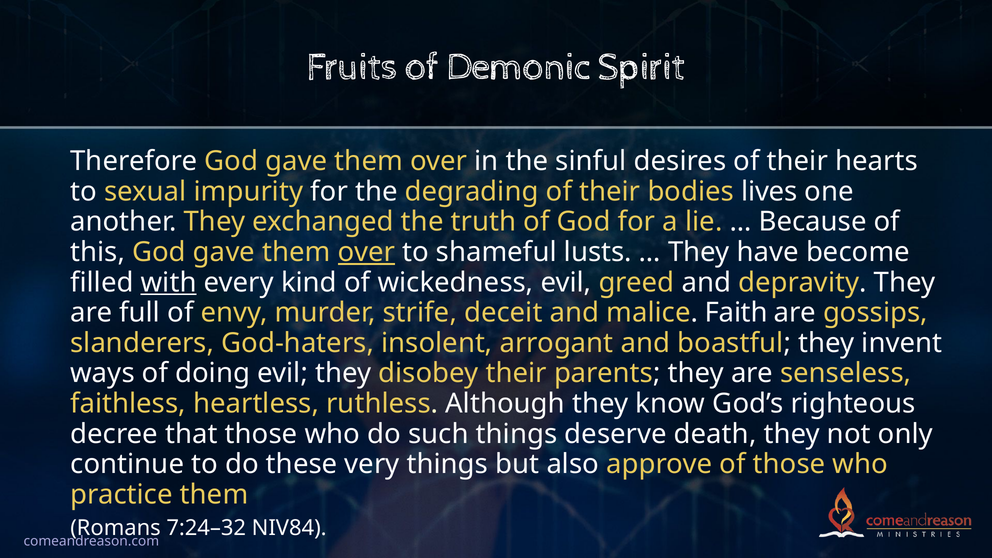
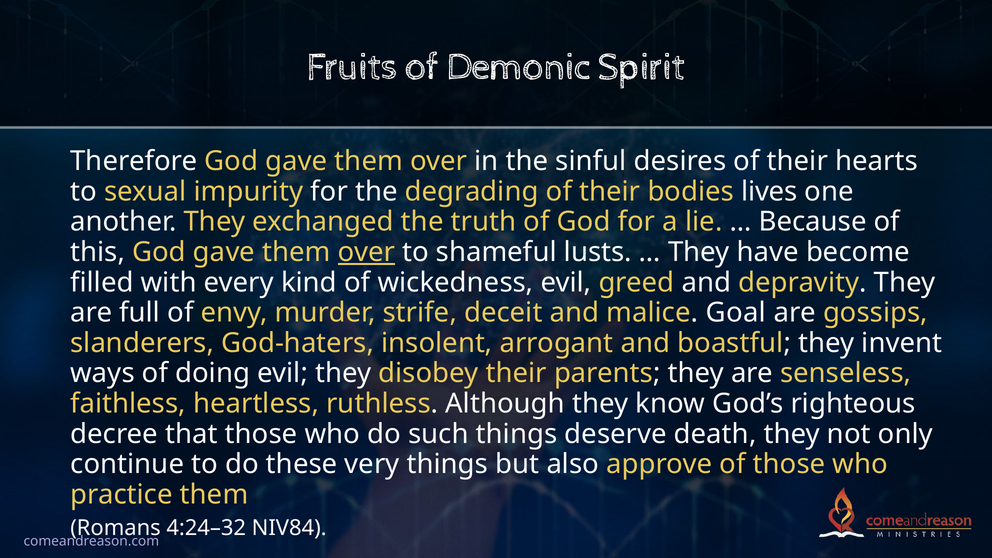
with underline: present -> none
Faith: Faith -> Goal
7:24–32: 7:24–32 -> 4:24–32
